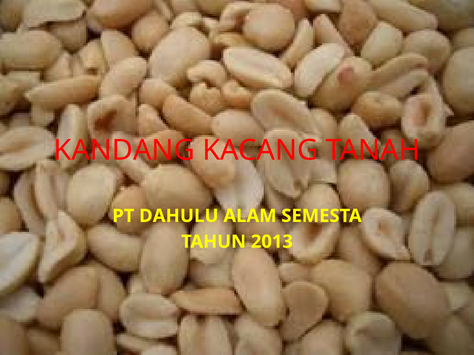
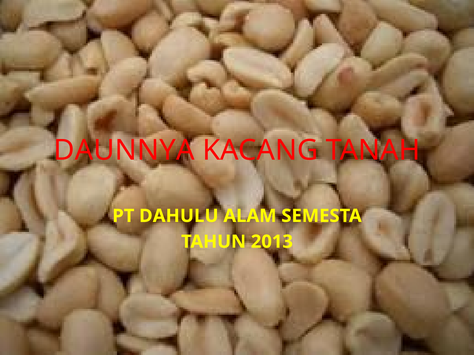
KANDANG: KANDANG -> DAUNNYA
